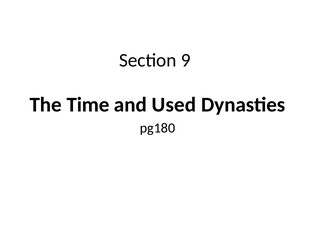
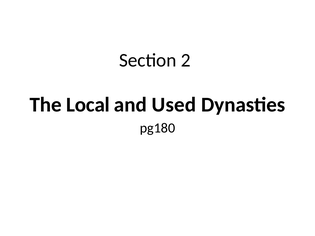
9: 9 -> 2
Time: Time -> Local
